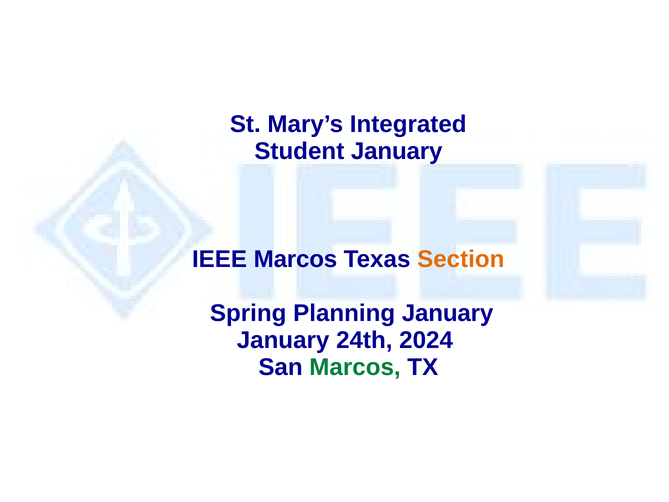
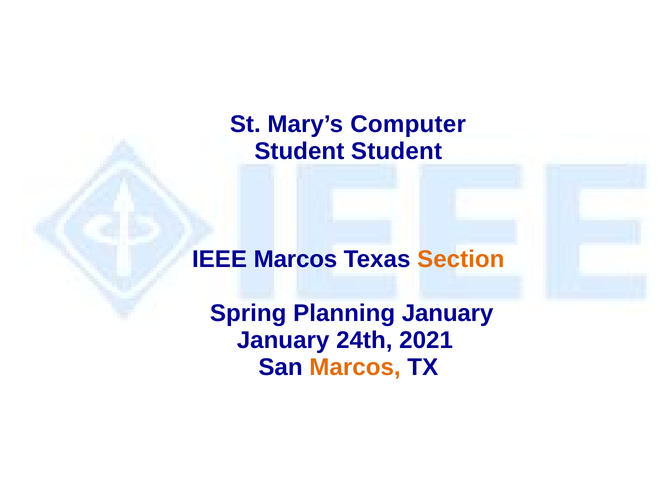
Integrated: Integrated -> Computer
Student January: January -> Student
2024: 2024 -> 2021
Marcos at (355, 367) colour: green -> orange
